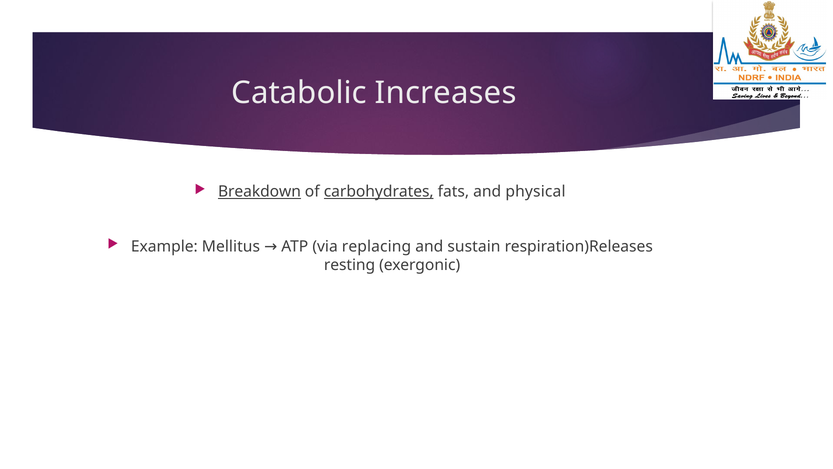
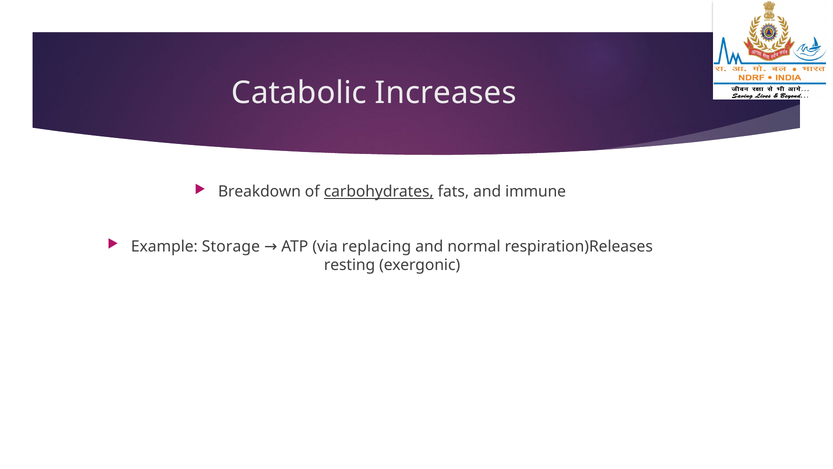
Breakdown underline: present -> none
physical: physical -> immune
Mellitus: Mellitus -> Storage
sustain: sustain -> normal
